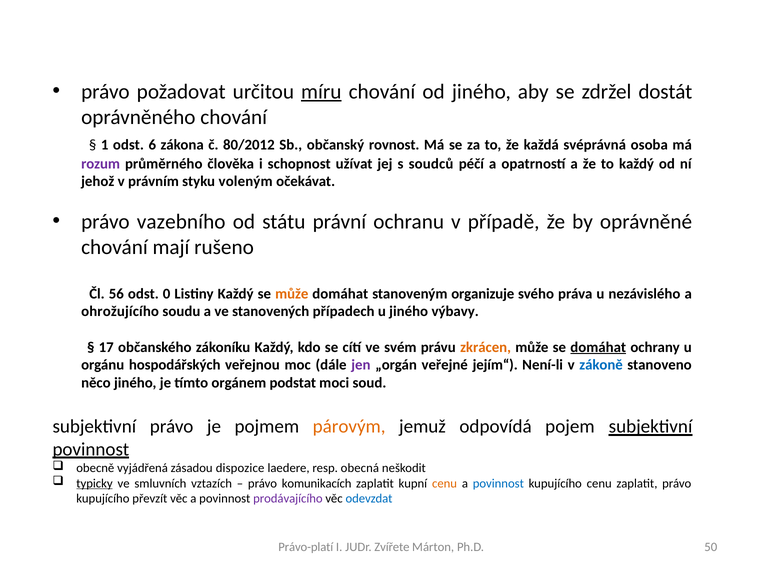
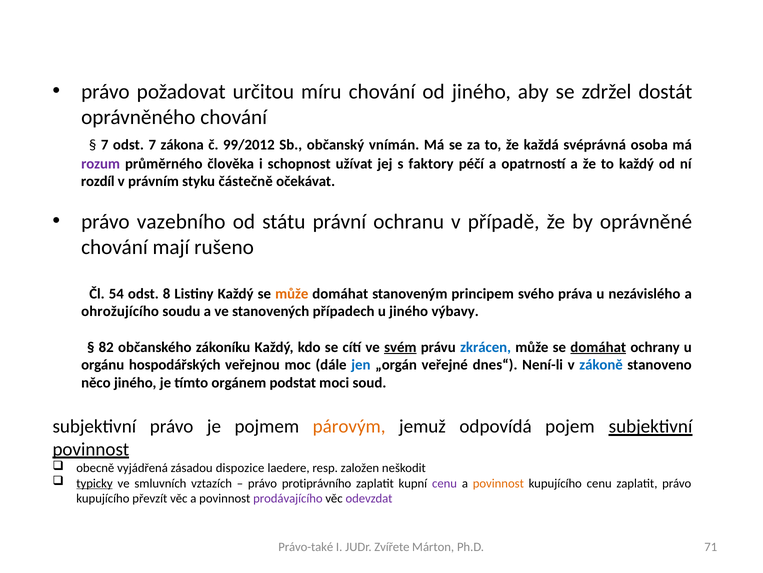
míru underline: present -> none
1 at (105, 144): 1 -> 7
odst 6: 6 -> 7
80/2012: 80/2012 -> 99/2012
rovnost: rovnost -> vnímán
soudců: soudců -> faktory
jehož: jehož -> rozdíl
voleným: voleným -> částečně
56: 56 -> 54
0: 0 -> 8
organizuje: organizuje -> principem
17: 17 -> 82
svém underline: none -> present
zkrácen colour: orange -> blue
jen colour: purple -> blue
jejím“: jejím“ -> dnes“
obecná: obecná -> založen
komunikacích: komunikacích -> protiprávního
cenu at (445, 483) colour: orange -> purple
povinnost at (498, 483) colour: blue -> orange
odevzdat colour: blue -> purple
Právo-platí: Právo-platí -> Právo-také
50: 50 -> 71
